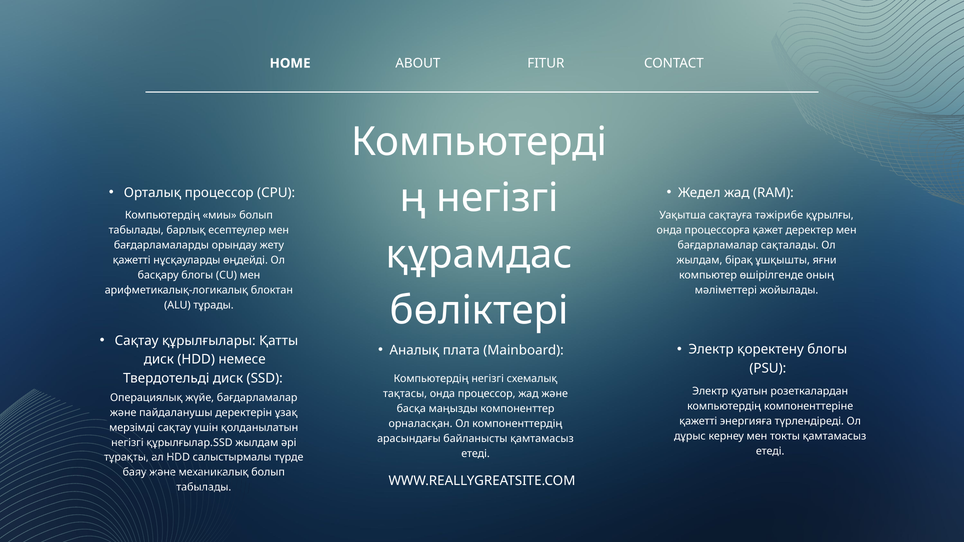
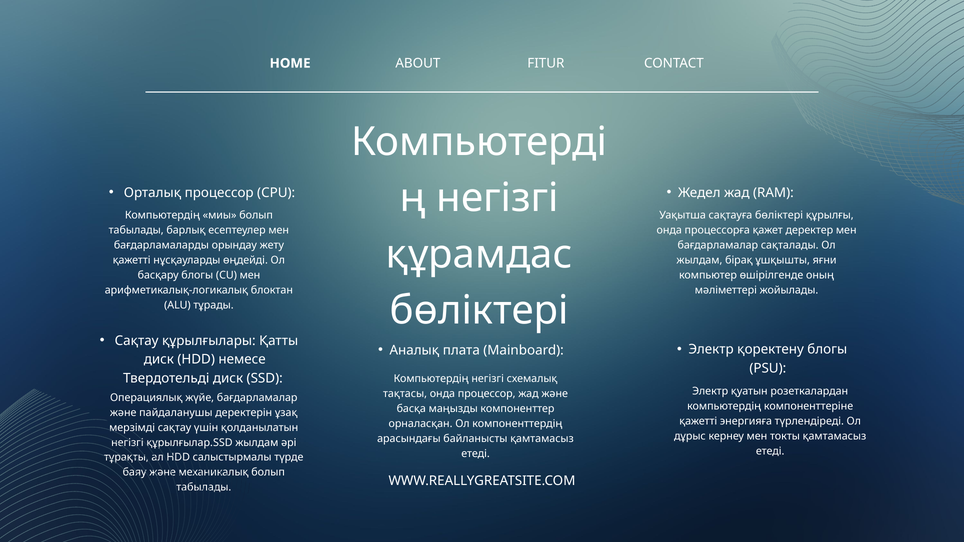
сақтауға тәжірибе: тәжірибе -> бөліктері
